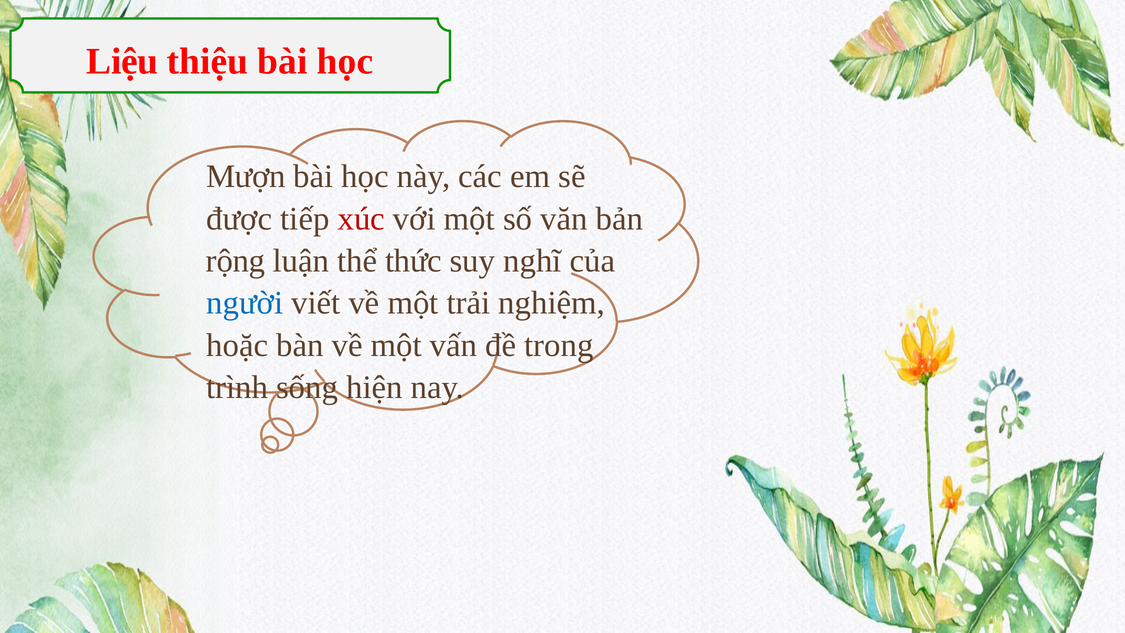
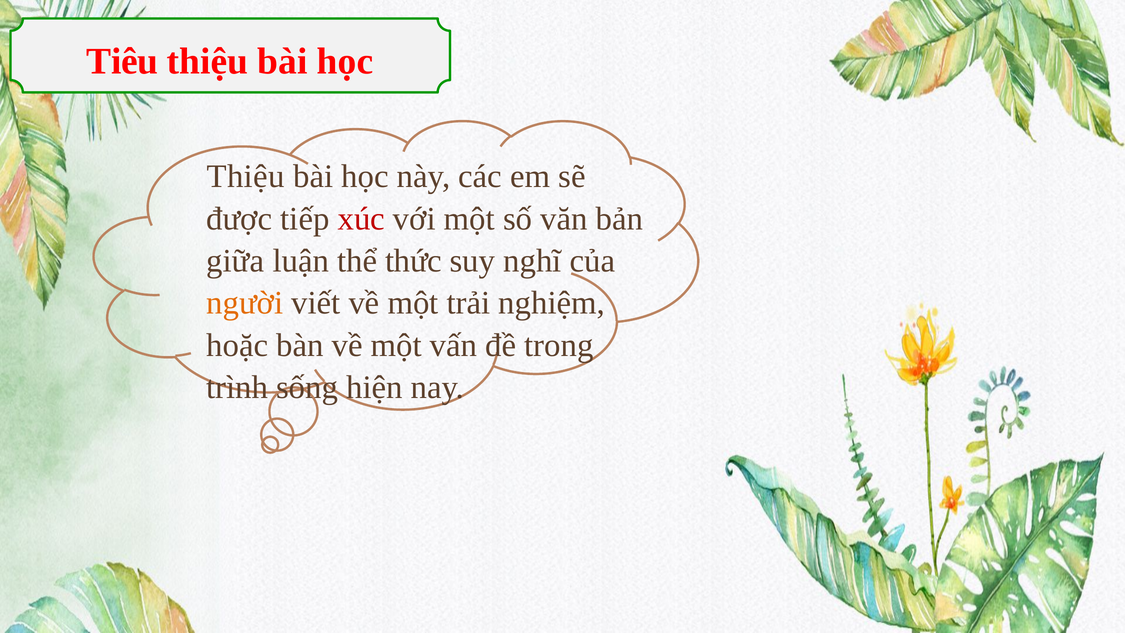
Liệu: Liệu -> Tiêu
Mượn at (246, 177): Mượn -> Thiệu
rộng: rộng -> giữa
người colour: blue -> orange
